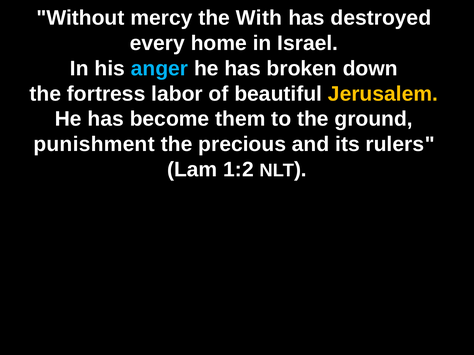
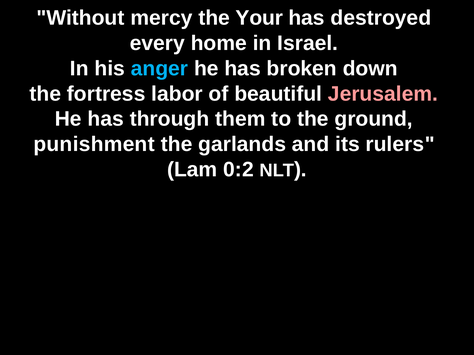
With: With -> Your
Jerusalem colour: yellow -> pink
become: become -> through
precious: precious -> garlands
1:2: 1:2 -> 0:2
